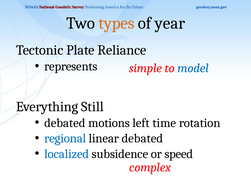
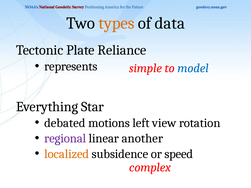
year: year -> data
Still: Still -> Star
time: time -> view
regional colour: blue -> purple
linear debated: debated -> another
localized colour: blue -> orange
